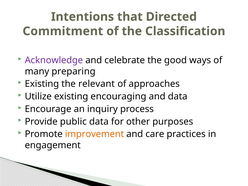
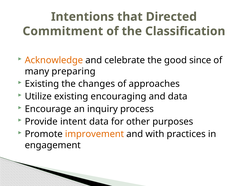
Acknowledge colour: purple -> orange
ways: ways -> since
relevant: relevant -> changes
public: public -> intent
care: care -> with
